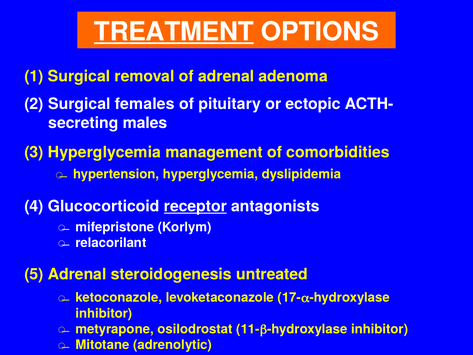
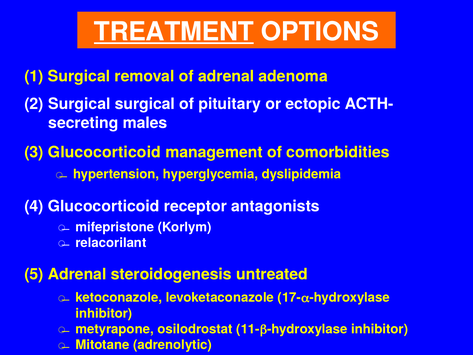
Surgical females: females -> surgical
3 Hyperglycemia: Hyperglycemia -> Glucocorticoid
receptor underline: present -> none
